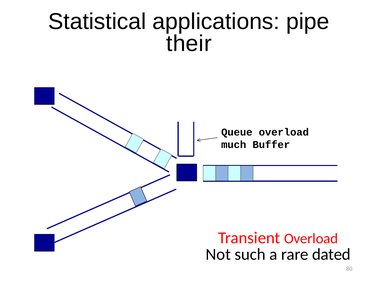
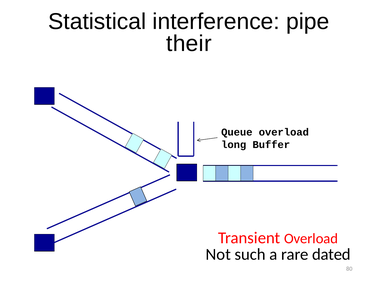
applications: applications -> interference
much: much -> long
